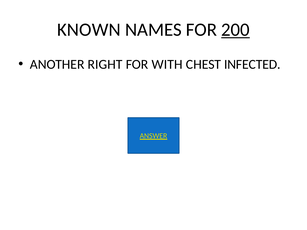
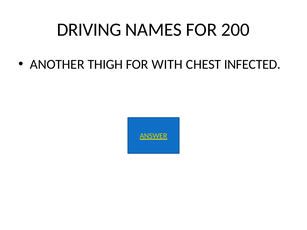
KNOWN: KNOWN -> DRIVING
200 underline: present -> none
RIGHT: RIGHT -> THIGH
